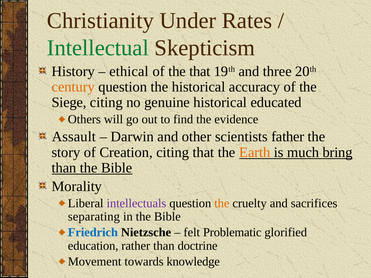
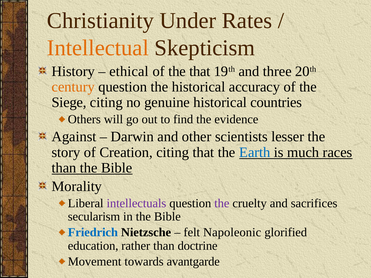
Intellectual colour: green -> orange
educated: educated -> countries
Assault: Assault -> Against
father: father -> lesser
Earth colour: orange -> blue
bring: bring -> races
the at (222, 203) colour: orange -> purple
separating: separating -> secularism
Problematic: Problematic -> Napoleonic
knowledge: knowledge -> avantgarde
